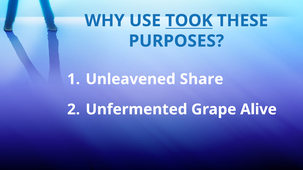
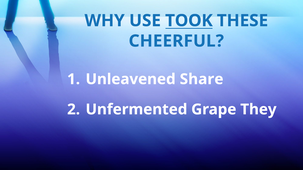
PURPOSES: PURPOSES -> CHEERFUL
Alive: Alive -> They
